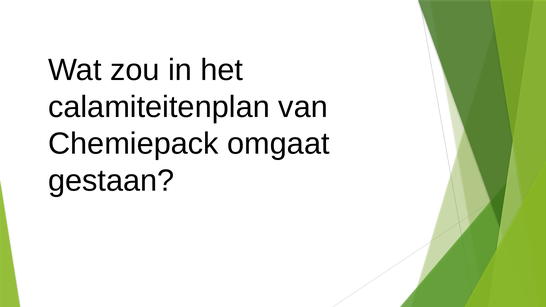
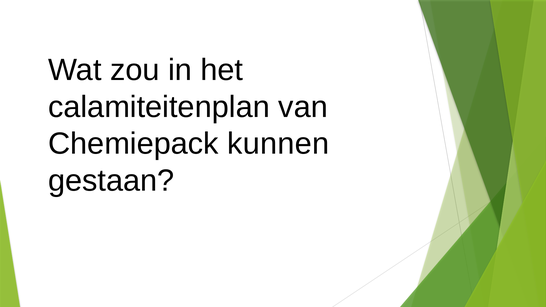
omgaat: omgaat -> kunnen
